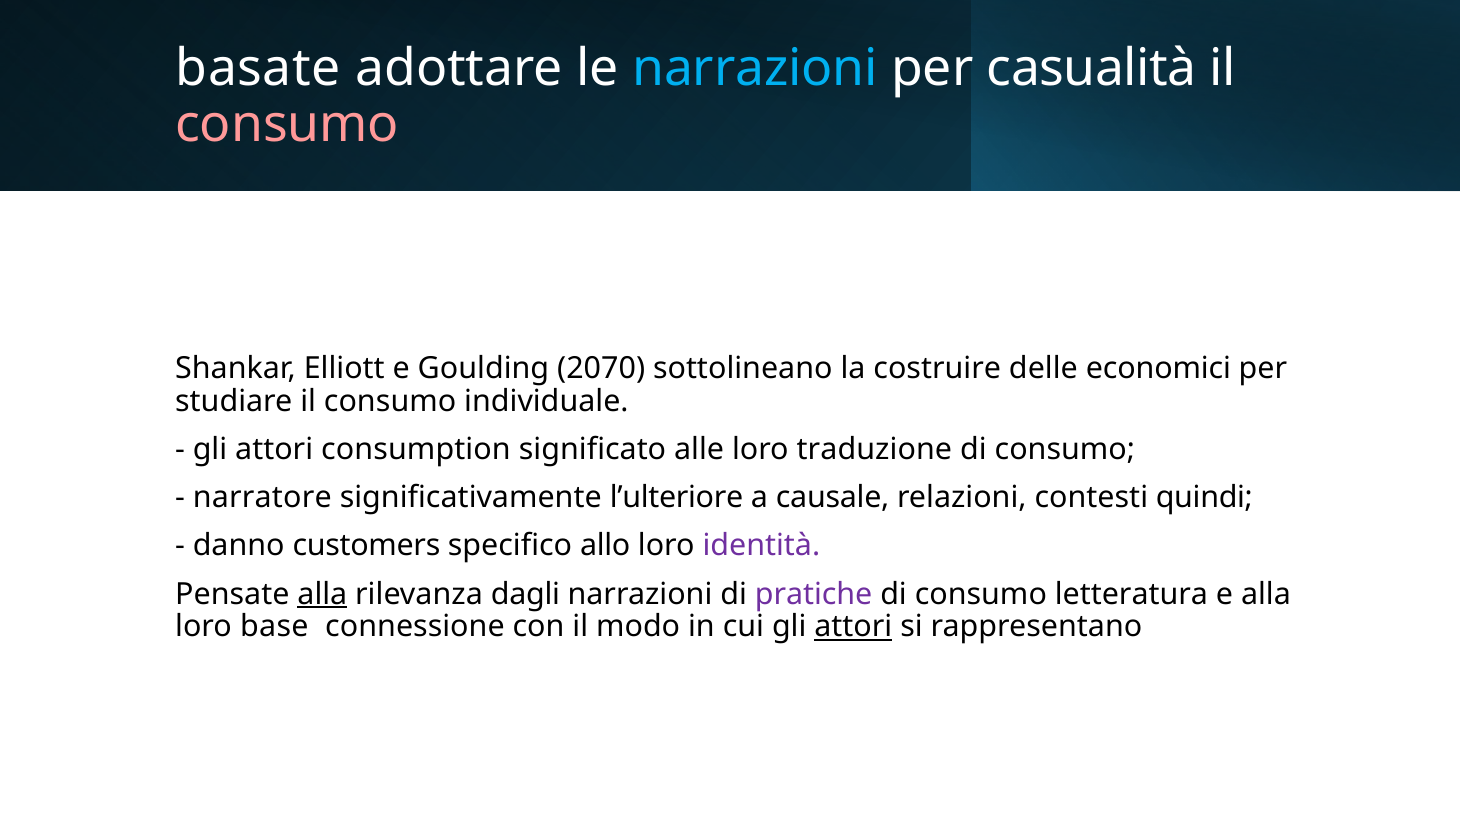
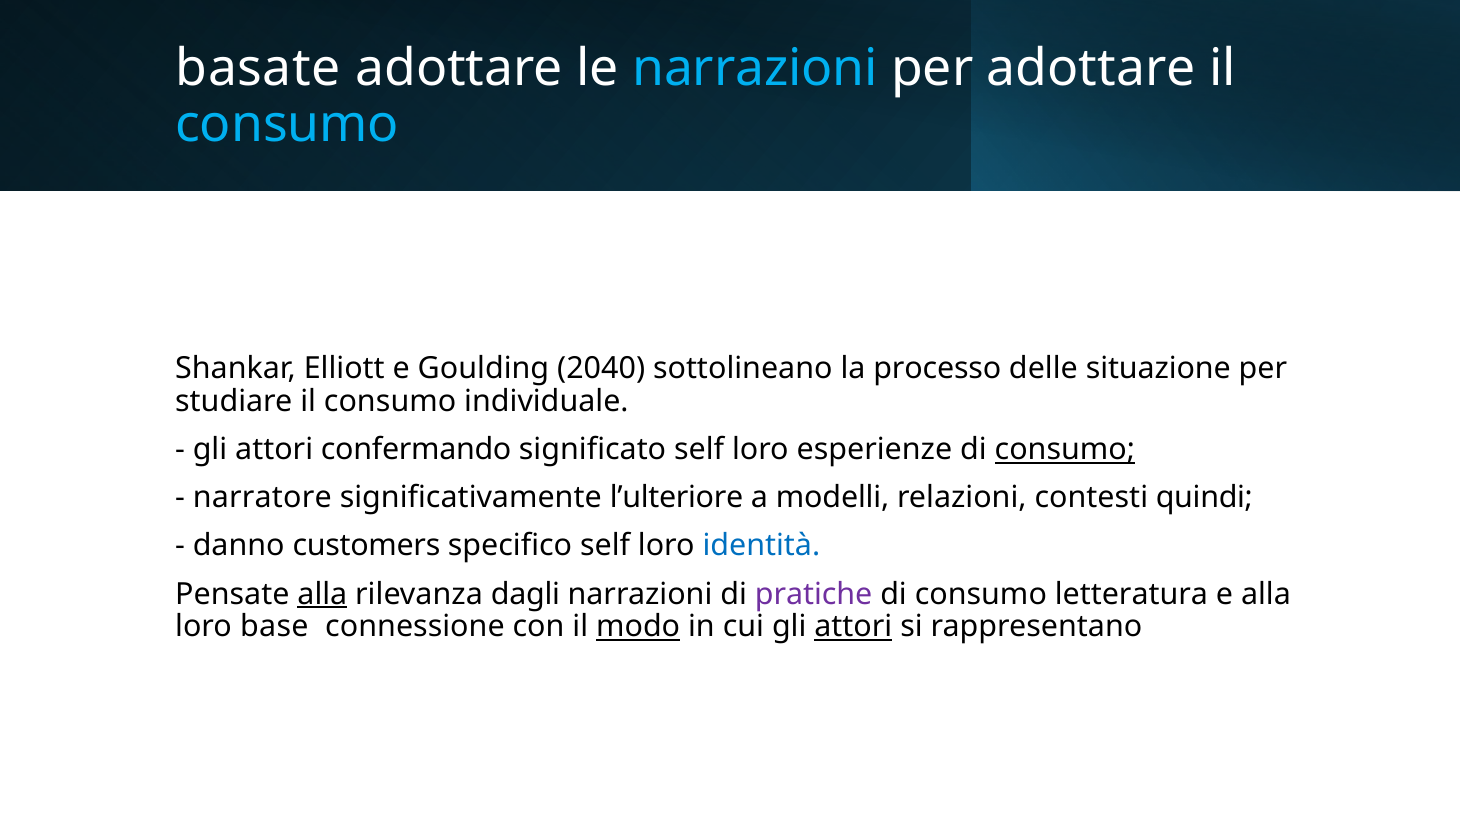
per casualità: casualità -> adottare
consumo at (287, 125) colour: pink -> light blue
2070: 2070 -> 2040
costruire: costruire -> processo
economici: economici -> situazione
consumption: consumption -> confermando
significato alle: alle -> self
traduzione: traduzione -> esperienze
consumo at (1065, 450) underline: none -> present
causale: causale -> modelli
specifico allo: allo -> self
identità colour: purple -> blue
modo underline: none -> present
